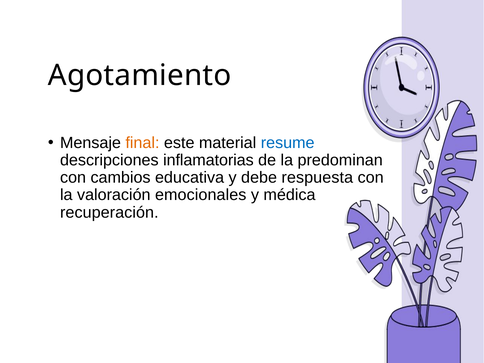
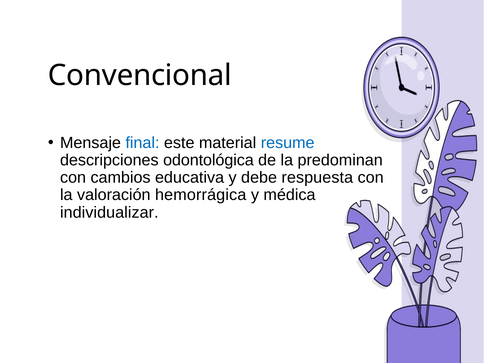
Agotamiento: Agotamiento -> Convencional
final colour: orange -> blue
inflamatorias: inflamatorias -> odontológica
emocionales: emocionales -> hemorrágica
recuperación: recuperación -> individualizar
